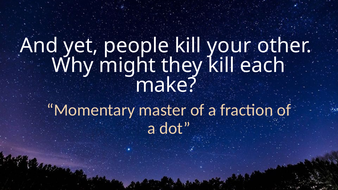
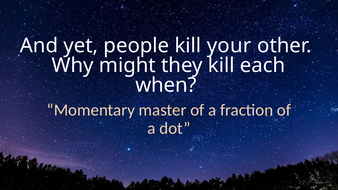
make: make -> when
